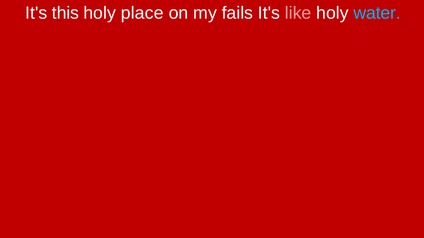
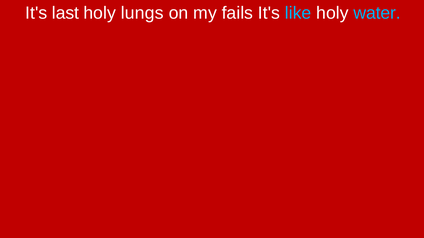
this: this -> last
place: place -> lungs
like colour: pink -> light blue
